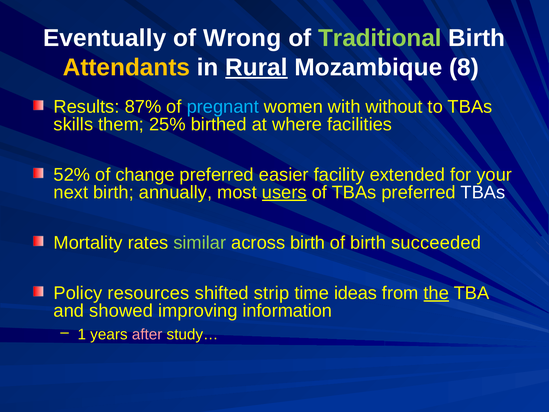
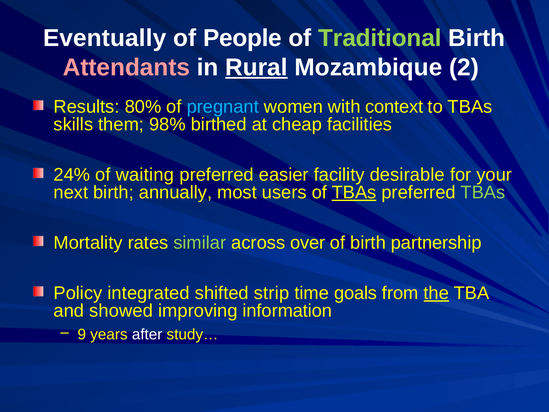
Wrong: Wrong -> People
Attendants colour: yellow -> pink
8: 8 -> 2
87%: 87% -> 80%
without: without -> context
25%: 25% -> 98%
where: where -> cheap
52%: 52% -> 24%
change: change -> waiting
extended: extended -> desirable
users underline: present -> none
TBAs at (354, 192) underline: none -> present
TBAs at (483, 192) colour: white -> light green
across birth: birth -> over
succeeded: succeeded -> partnership
resources: resources -> integrated
ideas: ideas -> goals
1: 1 -> 9
after colour: pink -> white
